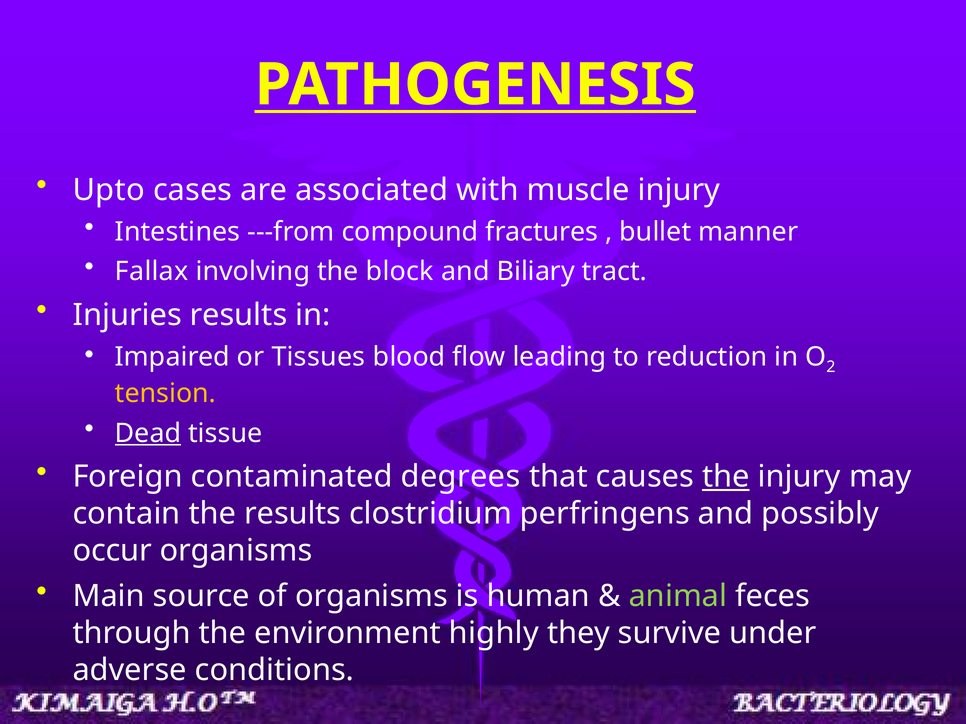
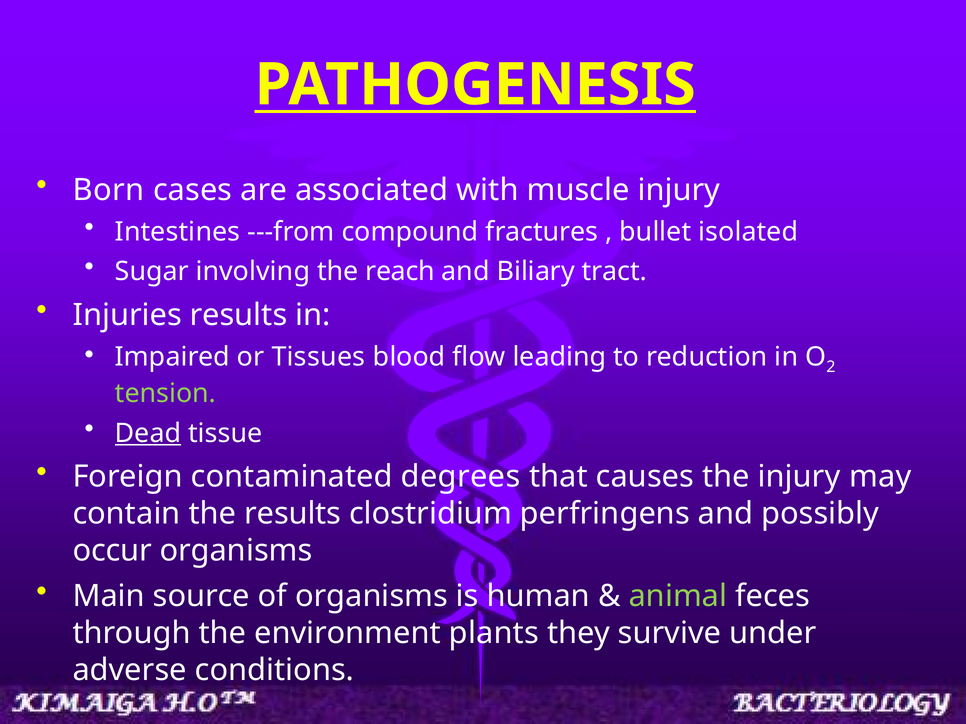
Upto: Upto -> Born
manner: manner -> isolated
Fallax: Fallax -> Sugar
block: block -> reach
tension colour: yellow -> light green
the at (726, 477) underline: present -> none
highly: highly -> plants
